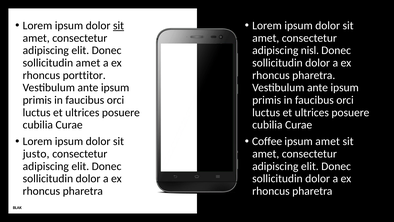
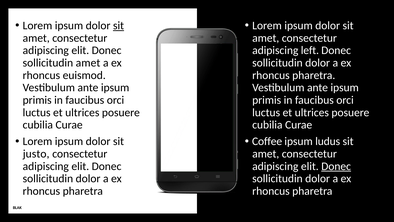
nisl: nisl -> left
porttitor: porttitor -> euismod
ipsum amet: amet -> ludus
Donec at (336, 166) underline: none -> present
